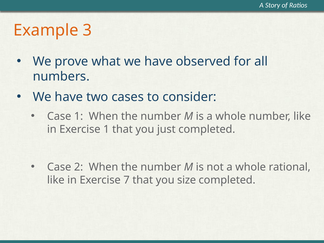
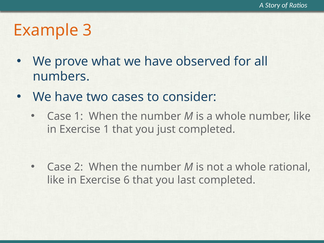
7: 7 -> 6
size: size -> last
